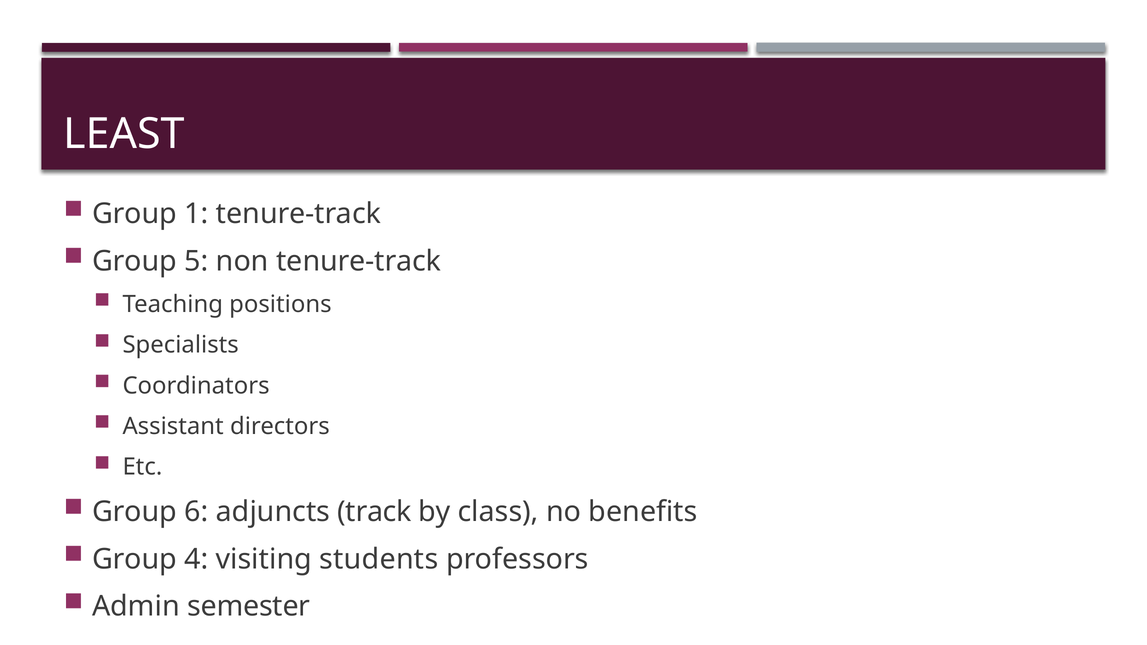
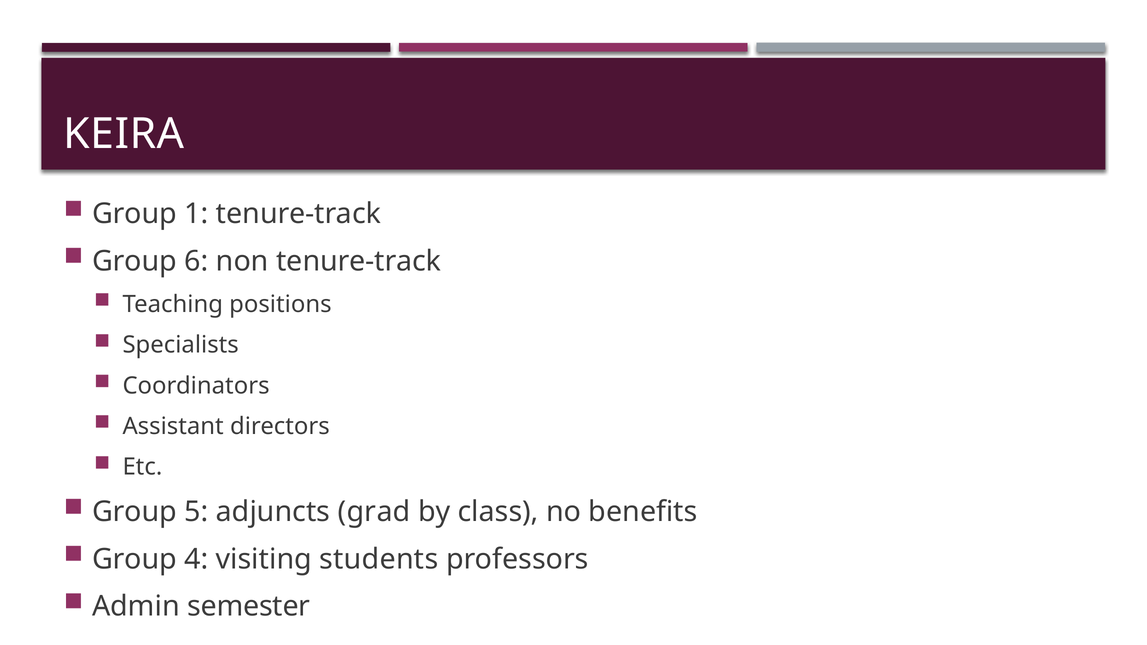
LEAST: LEAST -> KEIRA
5: 5 -> 6
6: 6 -> 5
track: track -> grad
